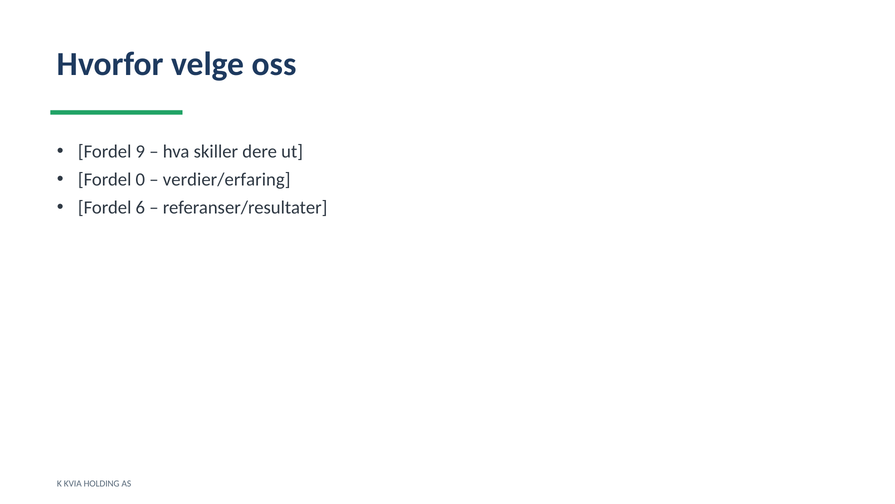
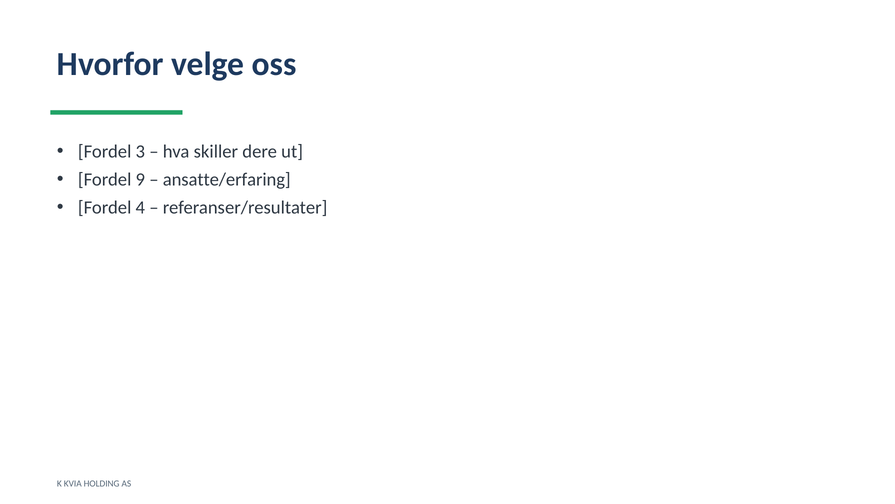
9: 9 -> 3
0: 0 -> 9
verdier/erfaring: verdier/erfaring -> ansatte/erfaring
6: 6 -> 4
